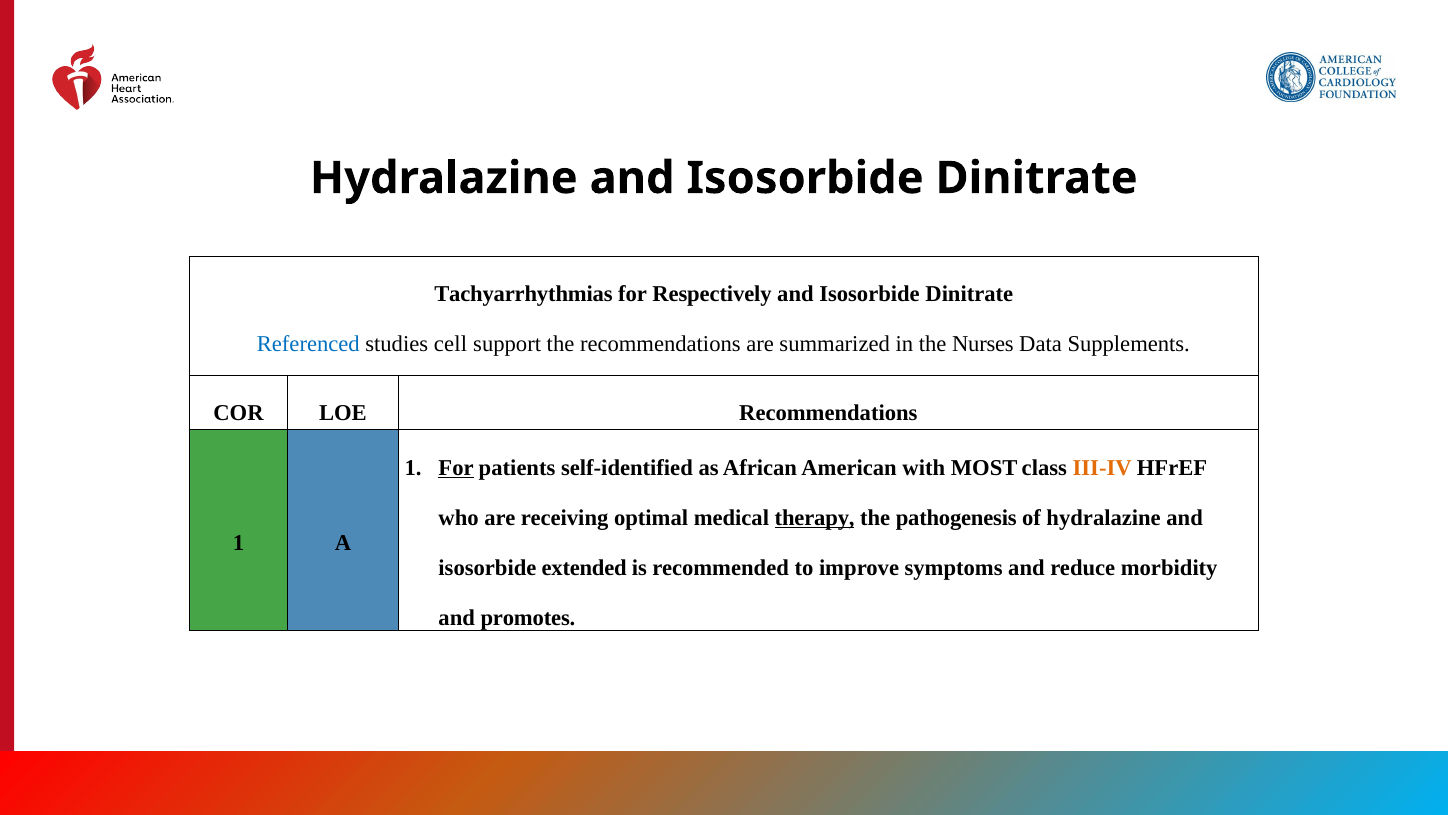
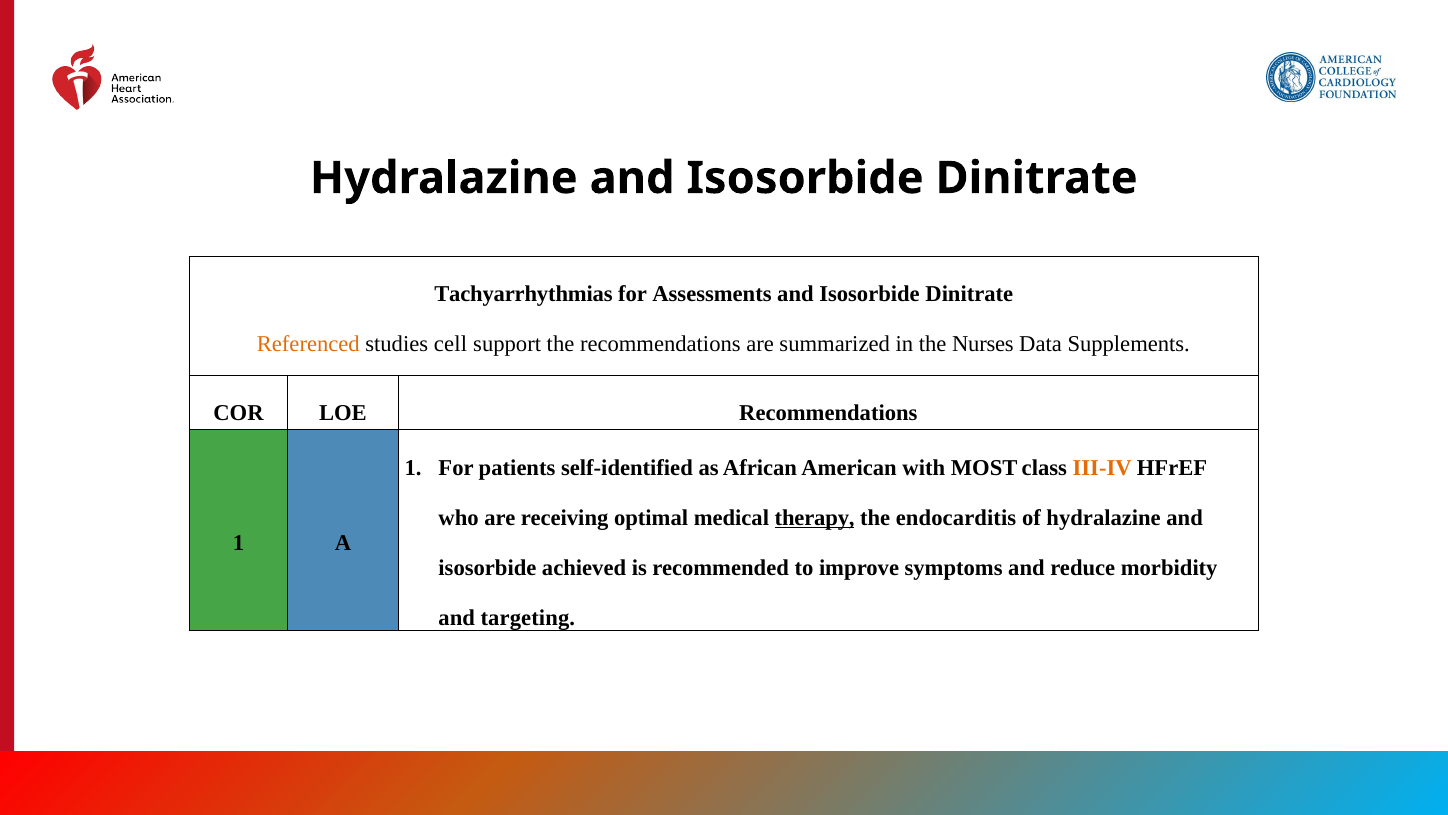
Respectively: Respectively -> Assessments
Referenced colour: blue -> orange
For at (456, 467) underline: present -> none
pathogenesis: pathogenesis -> endocarditis
extended: extended -> achieved
promotes: promotes -> targeting
